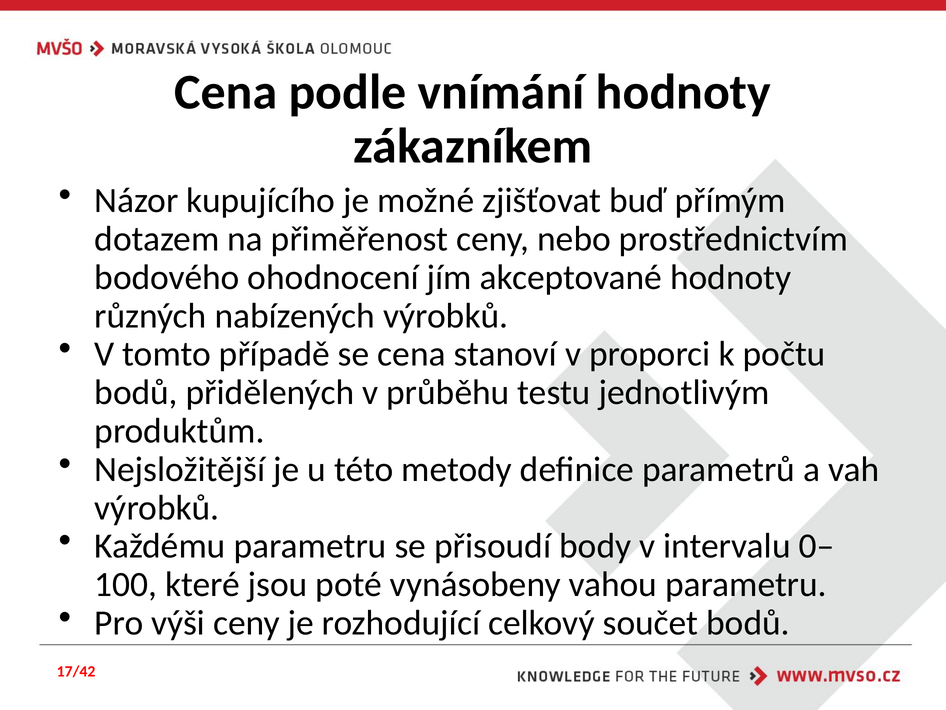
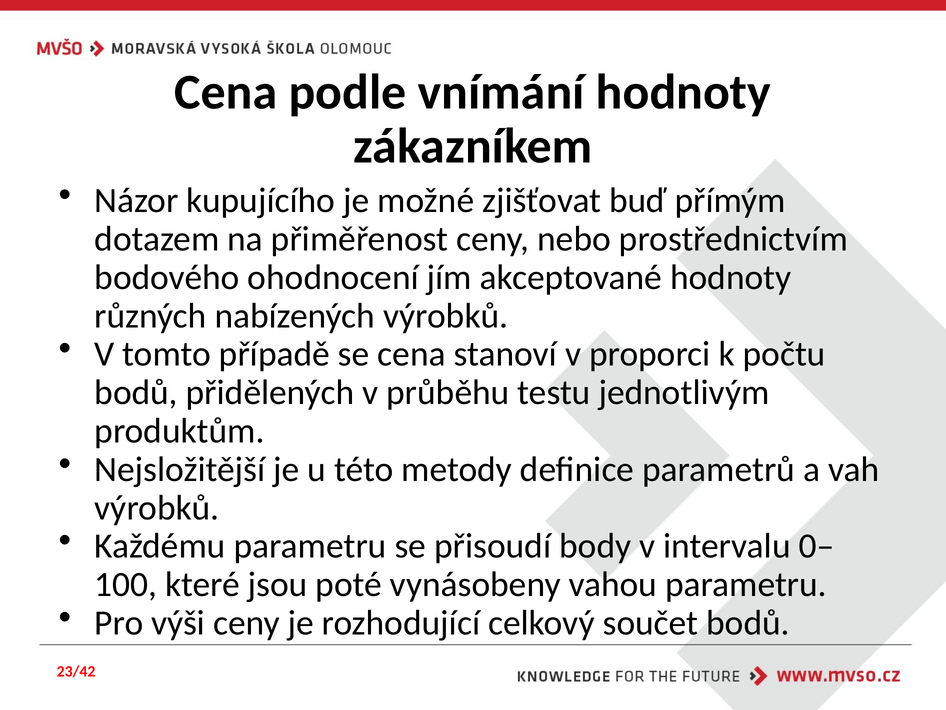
17/42: 17/42 -> 23/42
